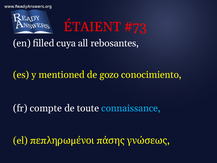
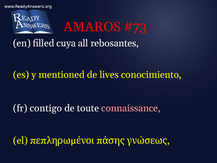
ÉTAIENT: ÉTAIENT -> AMAROS
gozo: gozo -> lives
compte: compte -> contigo
connaissance colour: light blue -> pink
